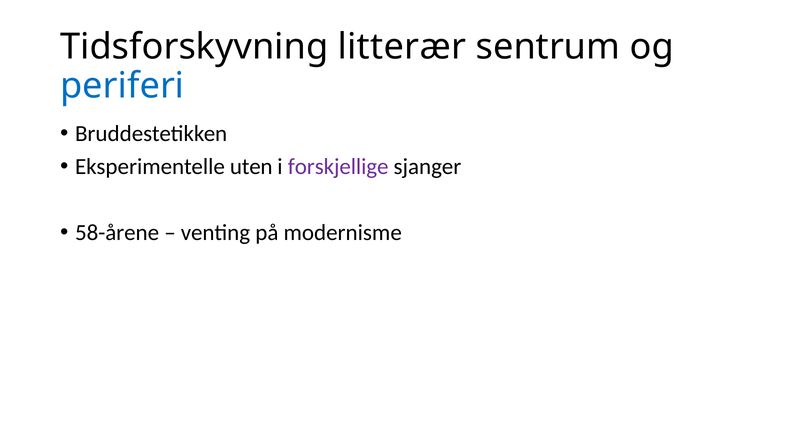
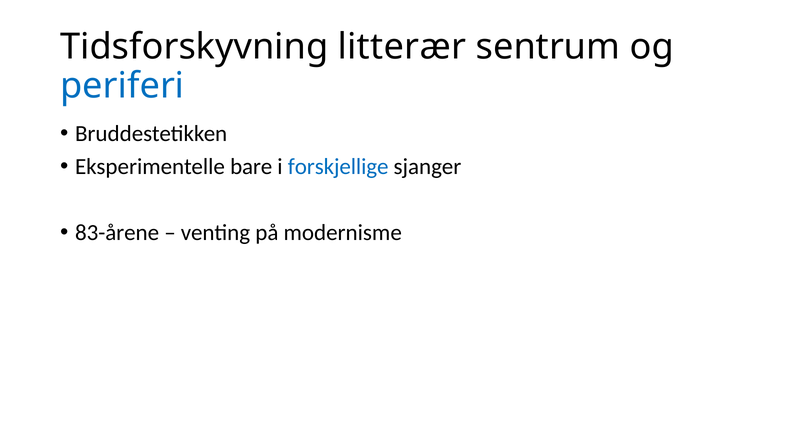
uten: uten -> bare
forskjellige colour: purple -> blue
58-årene: 58-årene -> 83-årene
